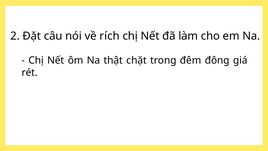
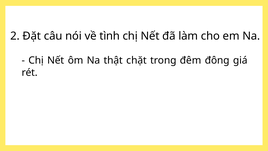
rích: rích -> tình
